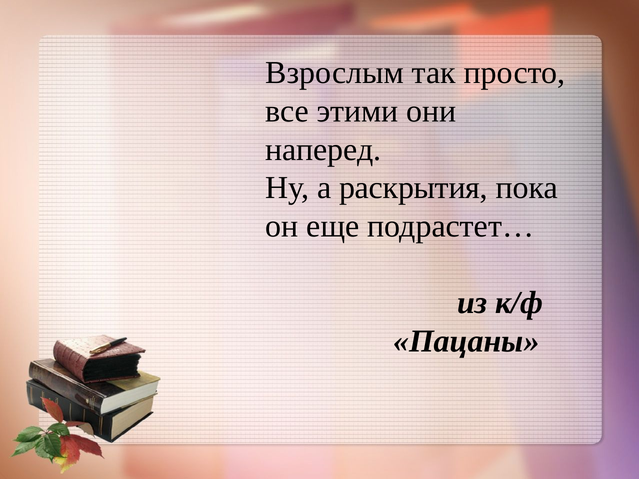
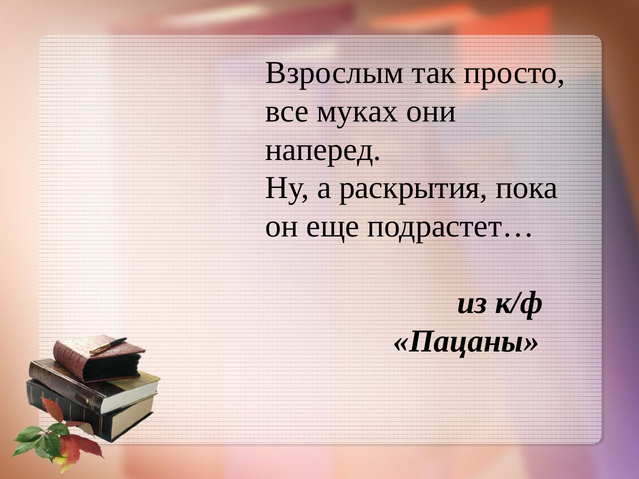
этими: этими -> муках
